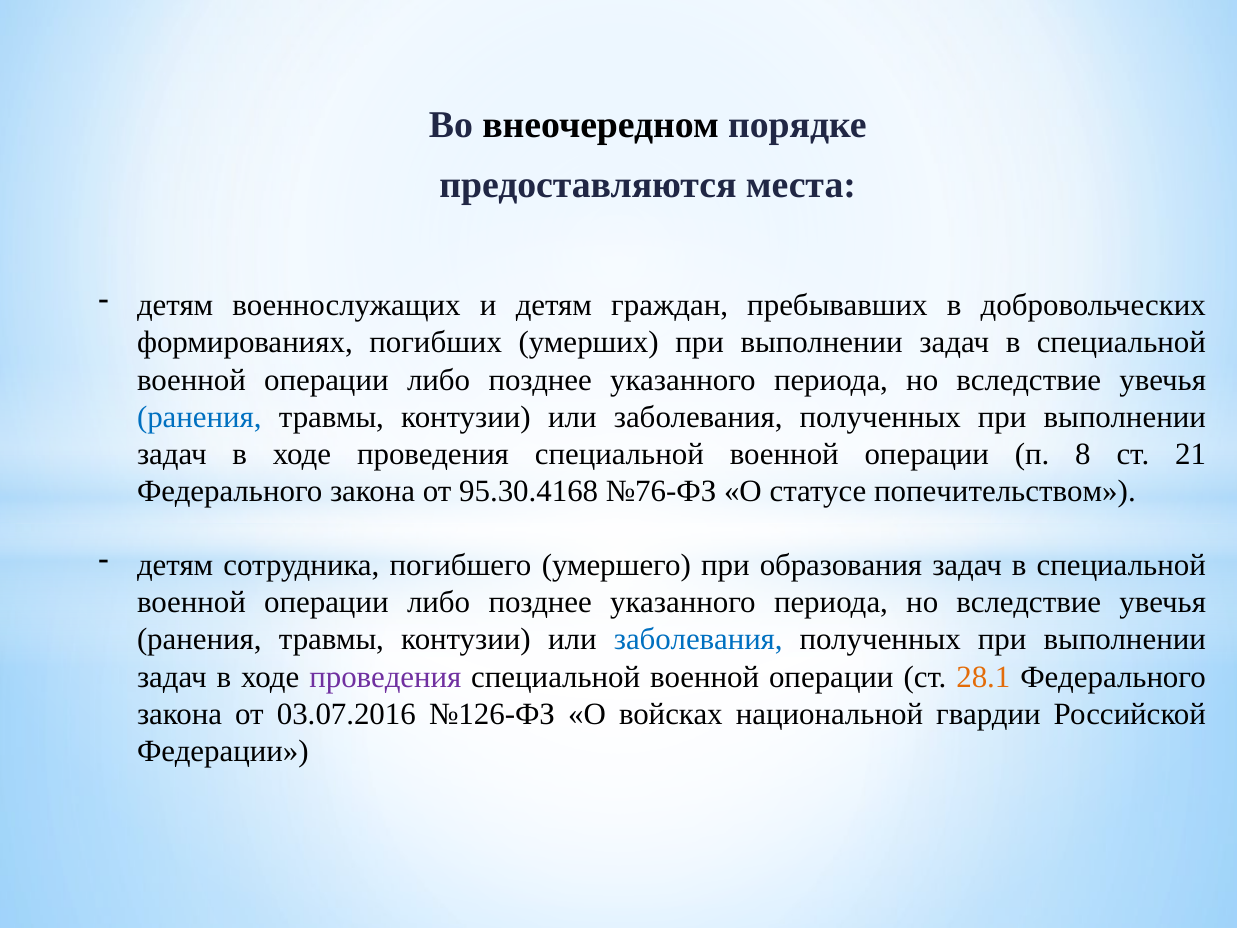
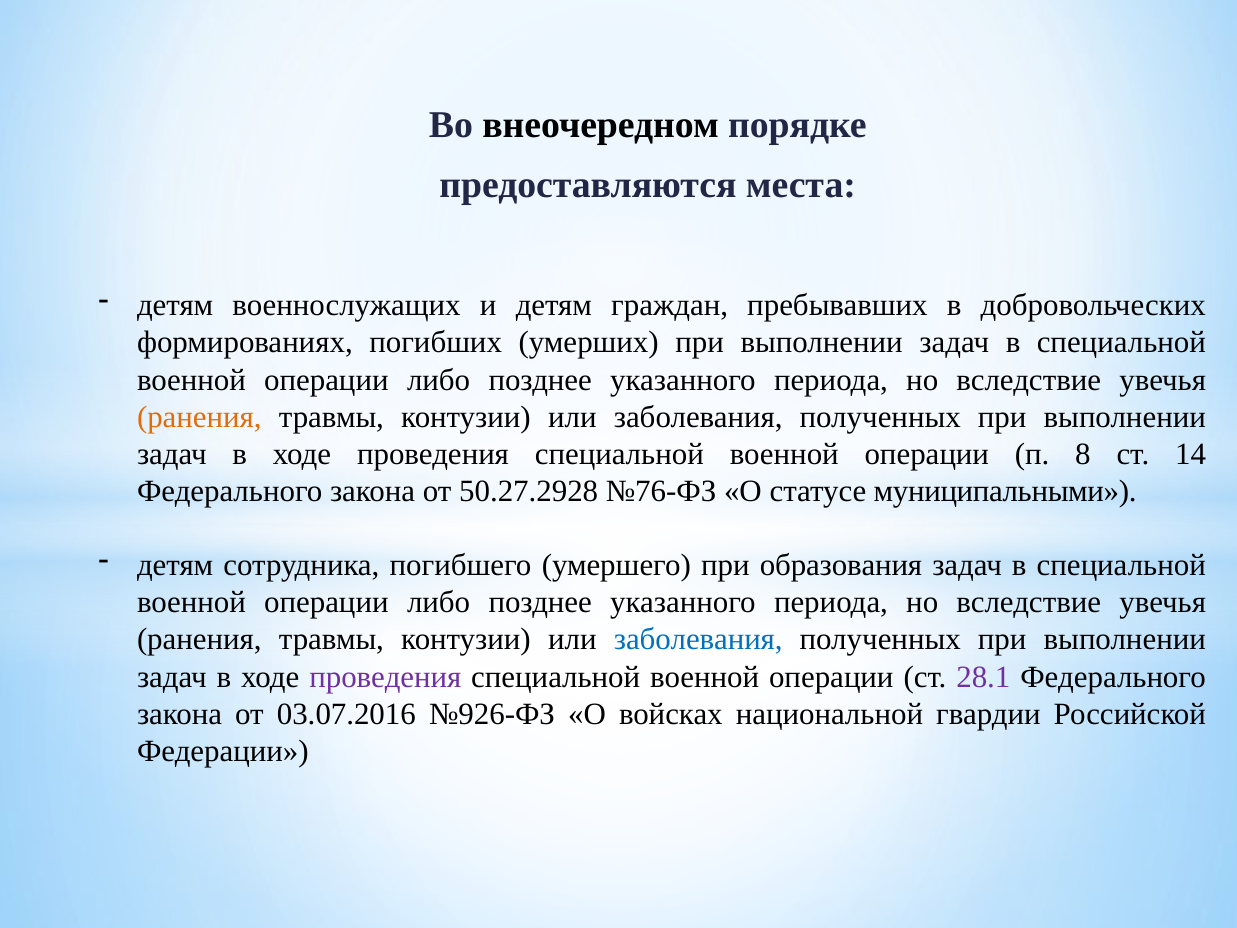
ранения at (199, 417) colour: blue -> orange
21: 21 -> 14
95.30.4168: 95.30.4168 -> 50.27.2928
попечительством: попечительством -> муниципальными
28.1 colour: orange -> purple
№126-ФЗ: №126-ФЗ -> №926-ФЗ
